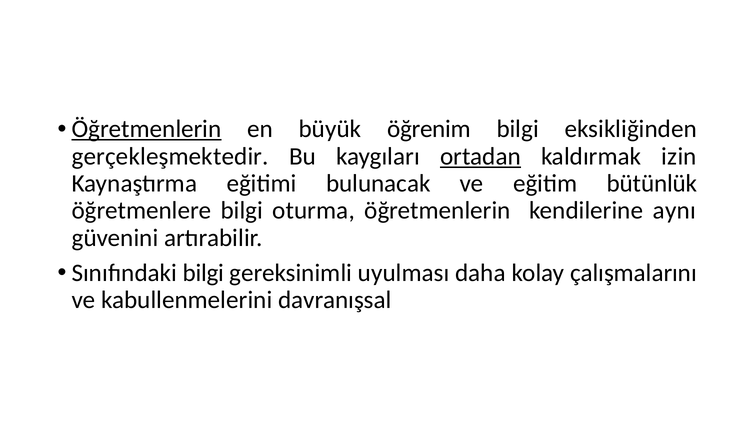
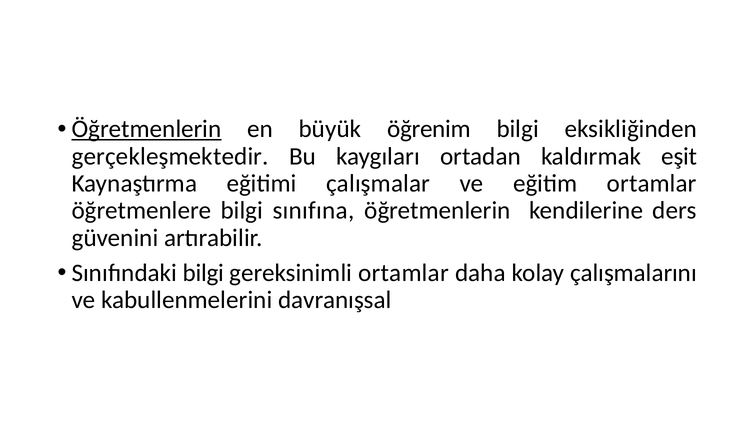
ortadan underline: present -> none
izin: izin -> eşit
bulunacak: bulunacak -> çalışmalar
eğitim bütünlük: bütünlük -> ortamlar
oturma: oturma -> sınıfına
aynı: aynı -> ders
gereksinimli uyulması: uyulması -> ortamlar
